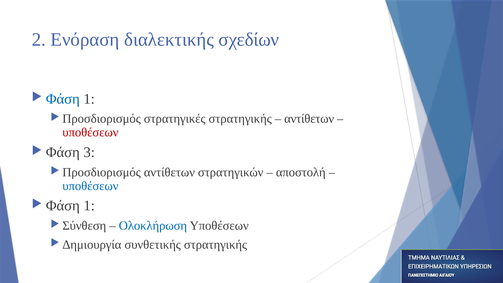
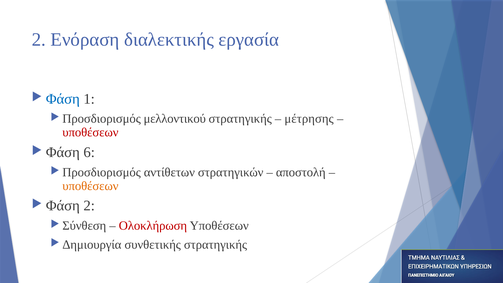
σχεδίων: σχεδίων -> εργασία
στρατηγικές: στρατηγικές -> μελλοντικού
αντίθετων at (309, 119): αντίθετων -> μέτρησης
3: 3 -> 6
υποθέσεων at (90, 186) colour: blue -> orange
1 at (89, 206): 1 -> 2
Ολοκλήρωση colour: blue -> red
